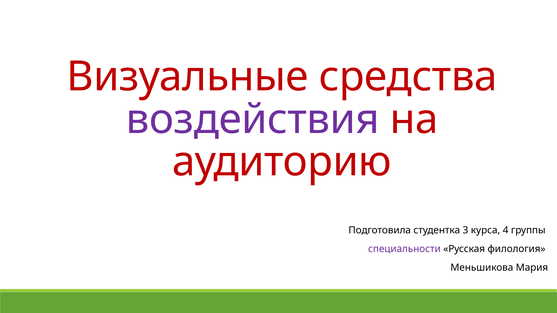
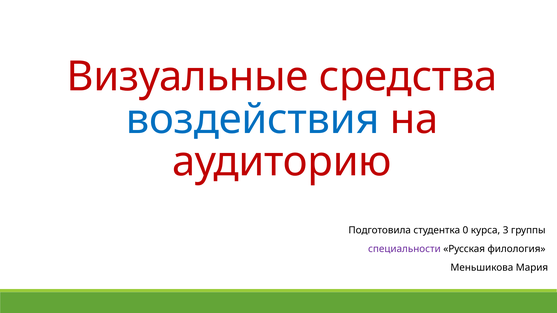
воздействия colour: purple -> blue
3: 3 -> 0
4: 4 -> 3
